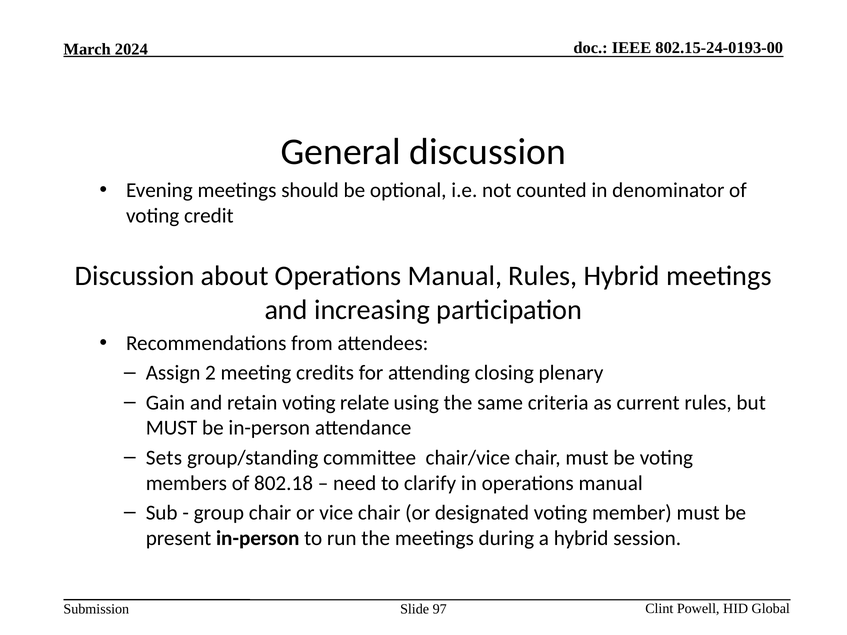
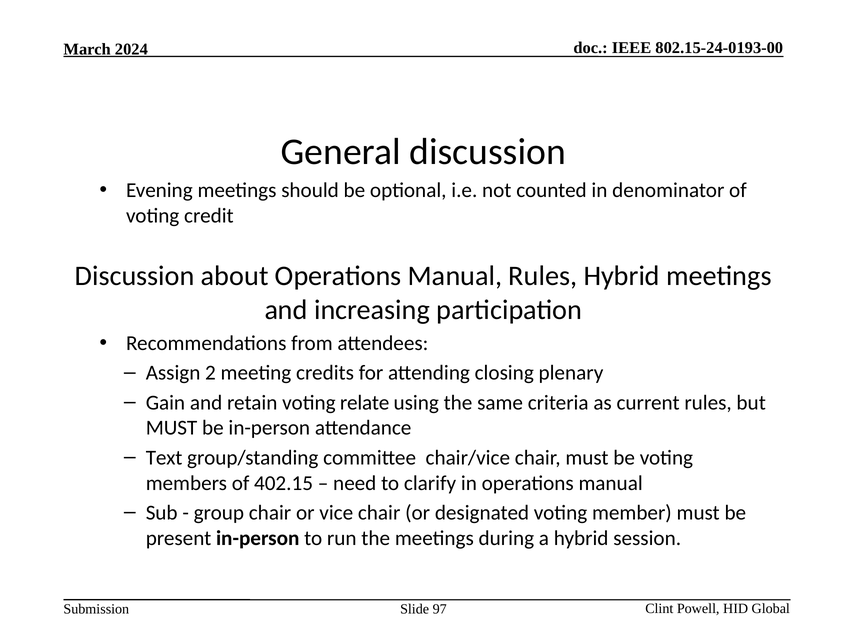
Sets: Sets -> Text
802.18: 802.18 -> 402.15
